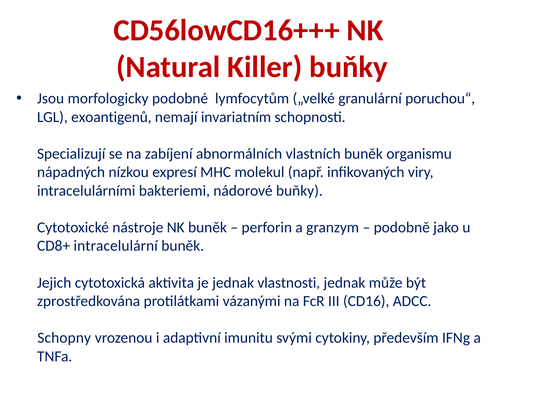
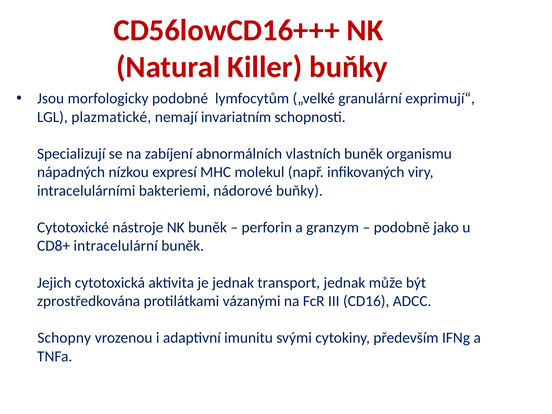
poruchou“: poruchou“ -> exprimují“
exoantigenů: exoantigenů -> plazmatické
vlastnosti: vlastnosti -> transport
